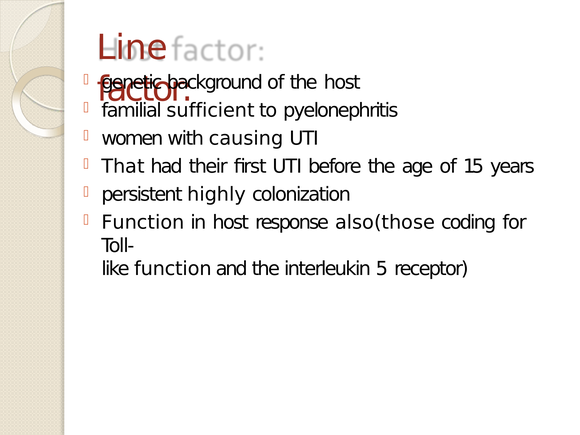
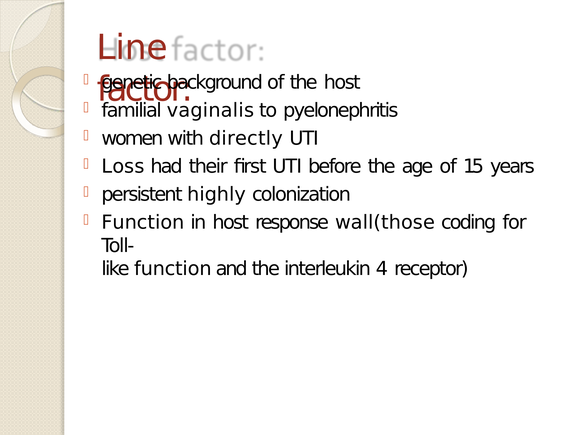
sufficient: sufficient -> vaginalis
causing: causing -> directly
That: That -> Loss
also(those: also(those -> wall(those
5: 5 -> 4
